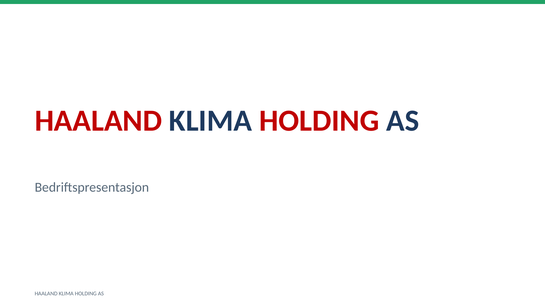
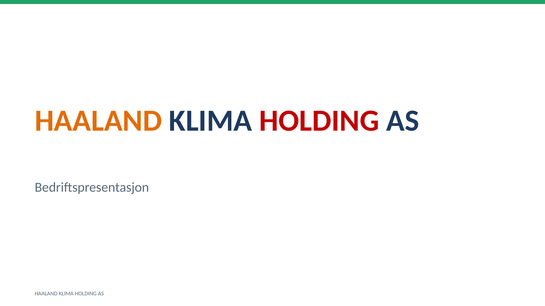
HAALAND at (98, 121) colour: red -> orange
